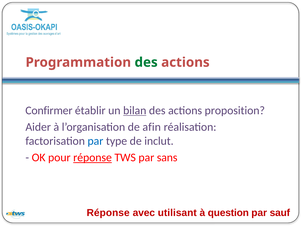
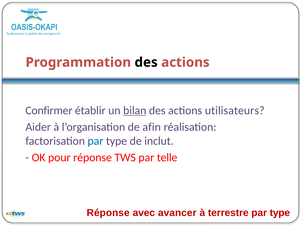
des at (146, 62) colour: green -> black
proposition: proposition -> utilisateurs
réponse at (93, 157) underline: present -> none
sans: sans -> telle
utilisant: utilisant -> avancer
question: question -> terrestre
sauf at (280, 213): sauf -> type
